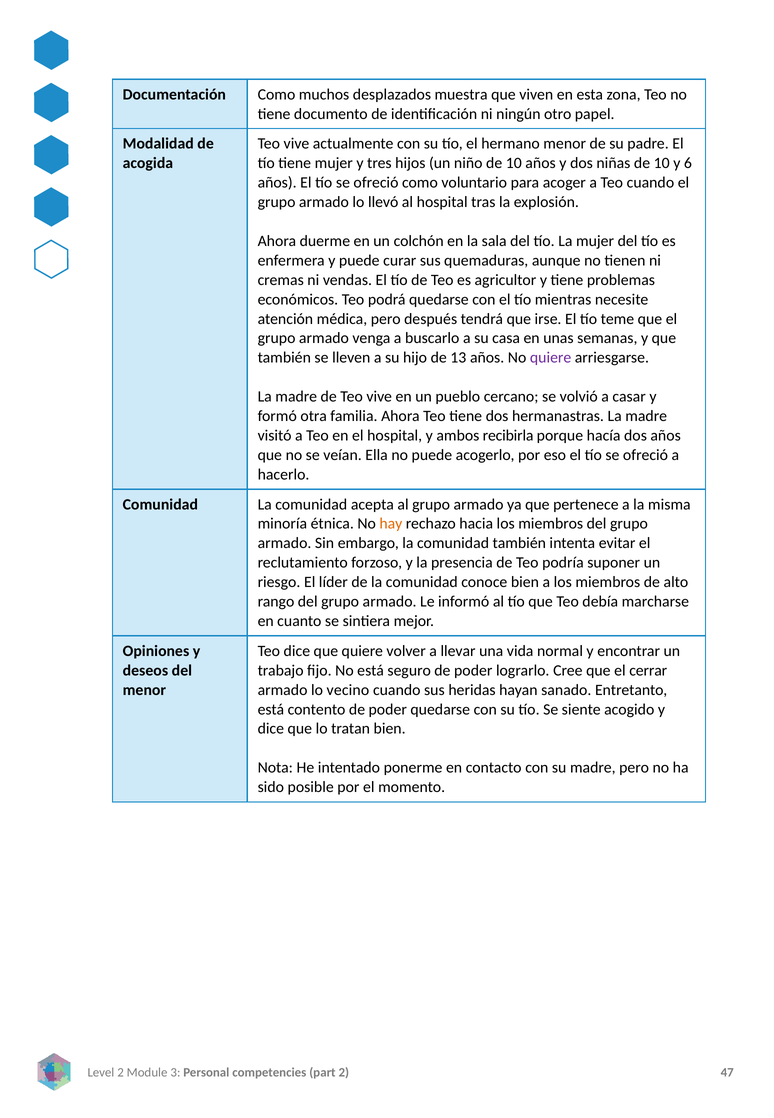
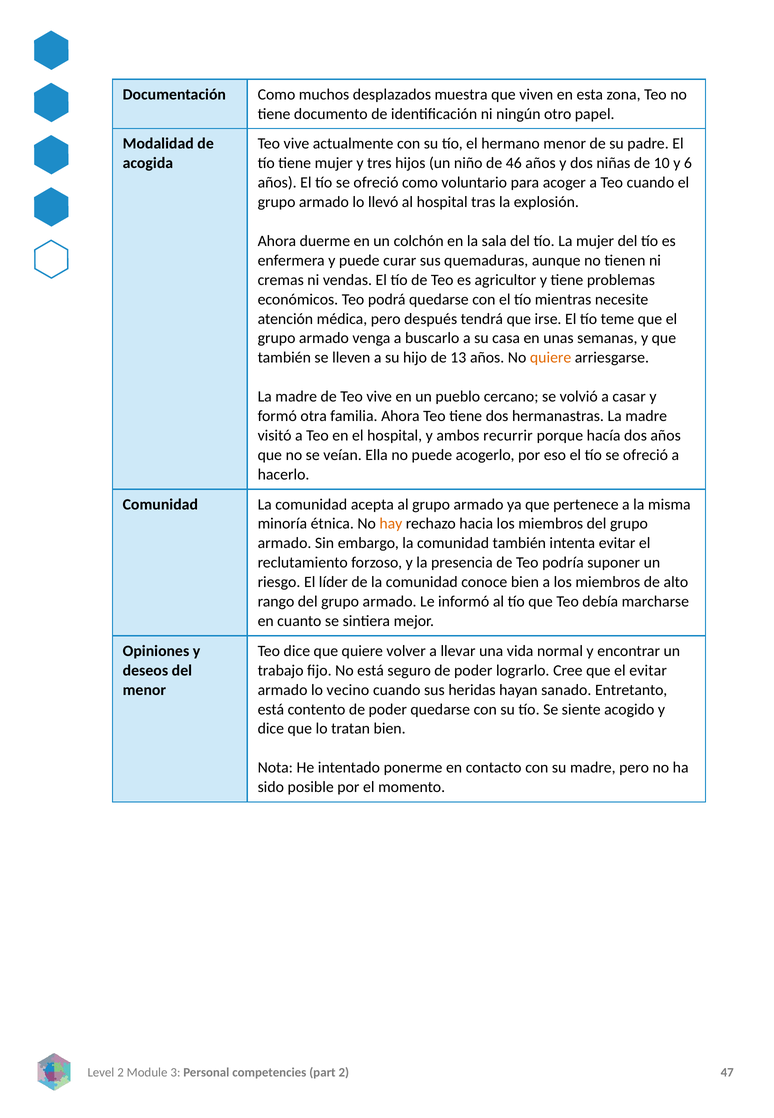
niño de 10: 10 -> 46
quiere at (551, 358) colour: purple -> orange
recibirla: recibirla -> recurrir
el cerrar: cerrar -> evitar
